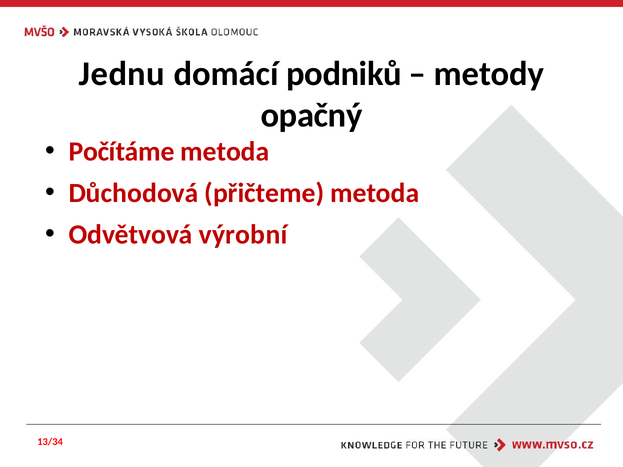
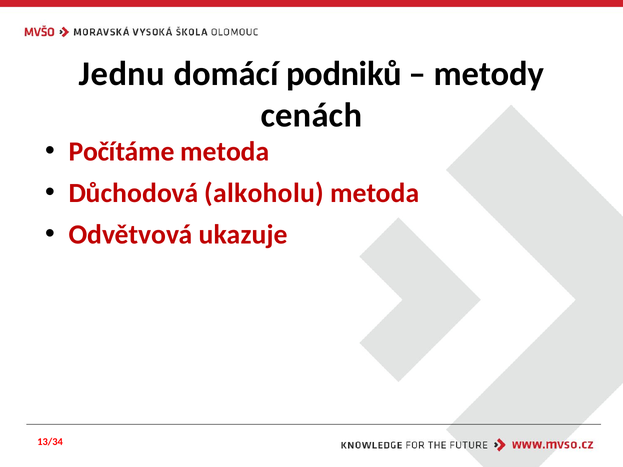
opačný: opačný -> cenách
přičteme: přičteme -> alkoholu
výrobní: výrobní -> ukazuje
